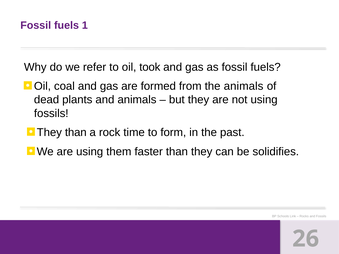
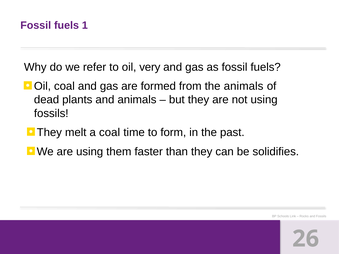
took: took -> very
They than: than -> melt
a rock: rock -> coal
